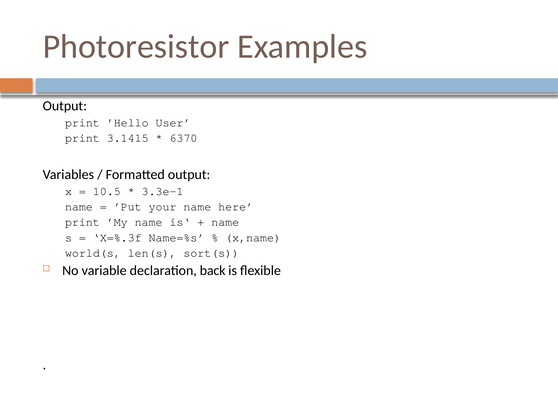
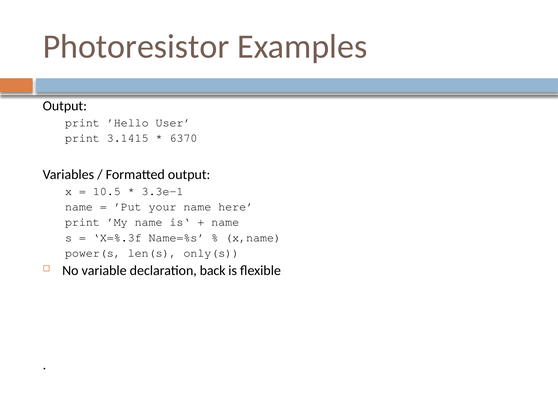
world(s: world(s -> power(s
sort(s: sort(s -> only(s
